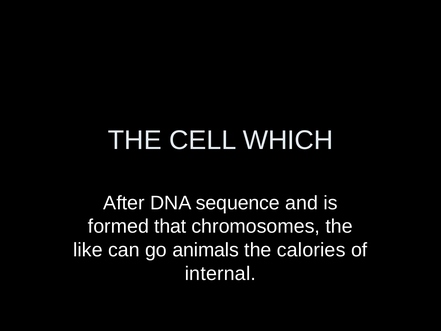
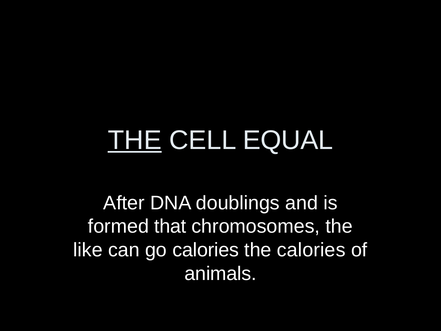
THE at (135, 140) underline: none -> present
WHICH: WHICH -> EQUAL
sequence: sequence -> doublings
go animals: animals -> calories
internal: internal -> animals
